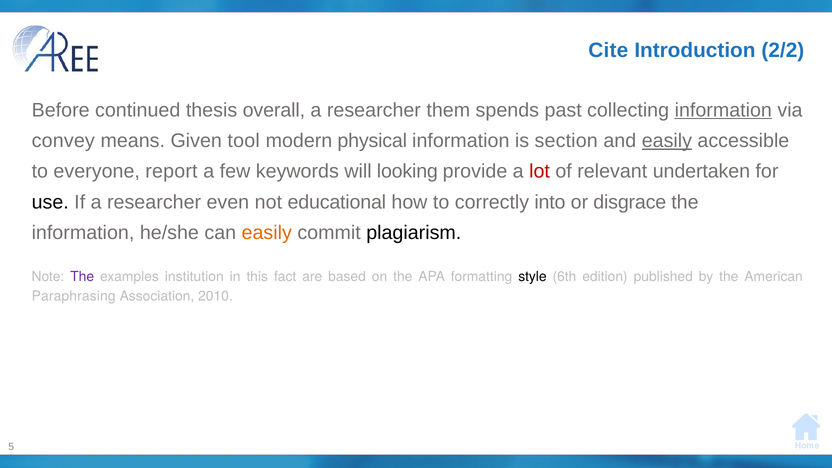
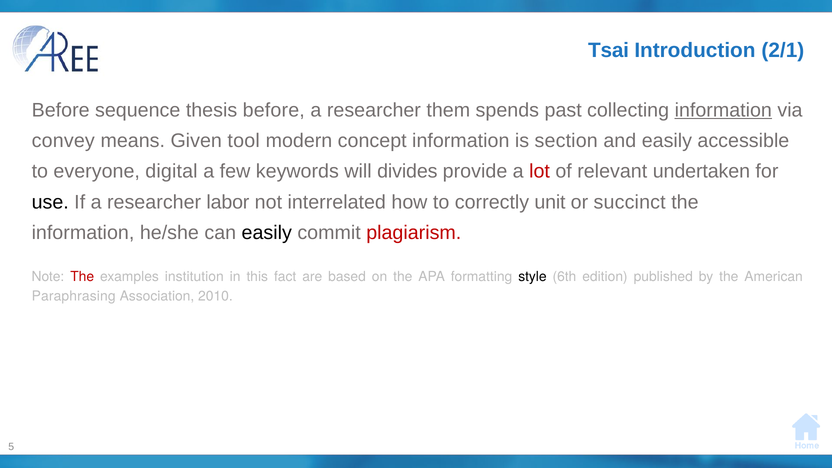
Cite: Cite -> Tsai
2/2: 2/2 -> 2/1
continued: continued -> sequence
thesis overall: overall -> before
physical: physical -> concept
easily at (667, 141) underline: present -> none
report: report -> digital
looking: looking -> divides
even: even -> labor
educational: educational -> interrelated
into: into -> unit
disgrace: disgrace -> succinct
easily at (267, 233) colour: orange -> black
plagiarism colour: black -> red
The at (82, 276) colour: purple -> red
